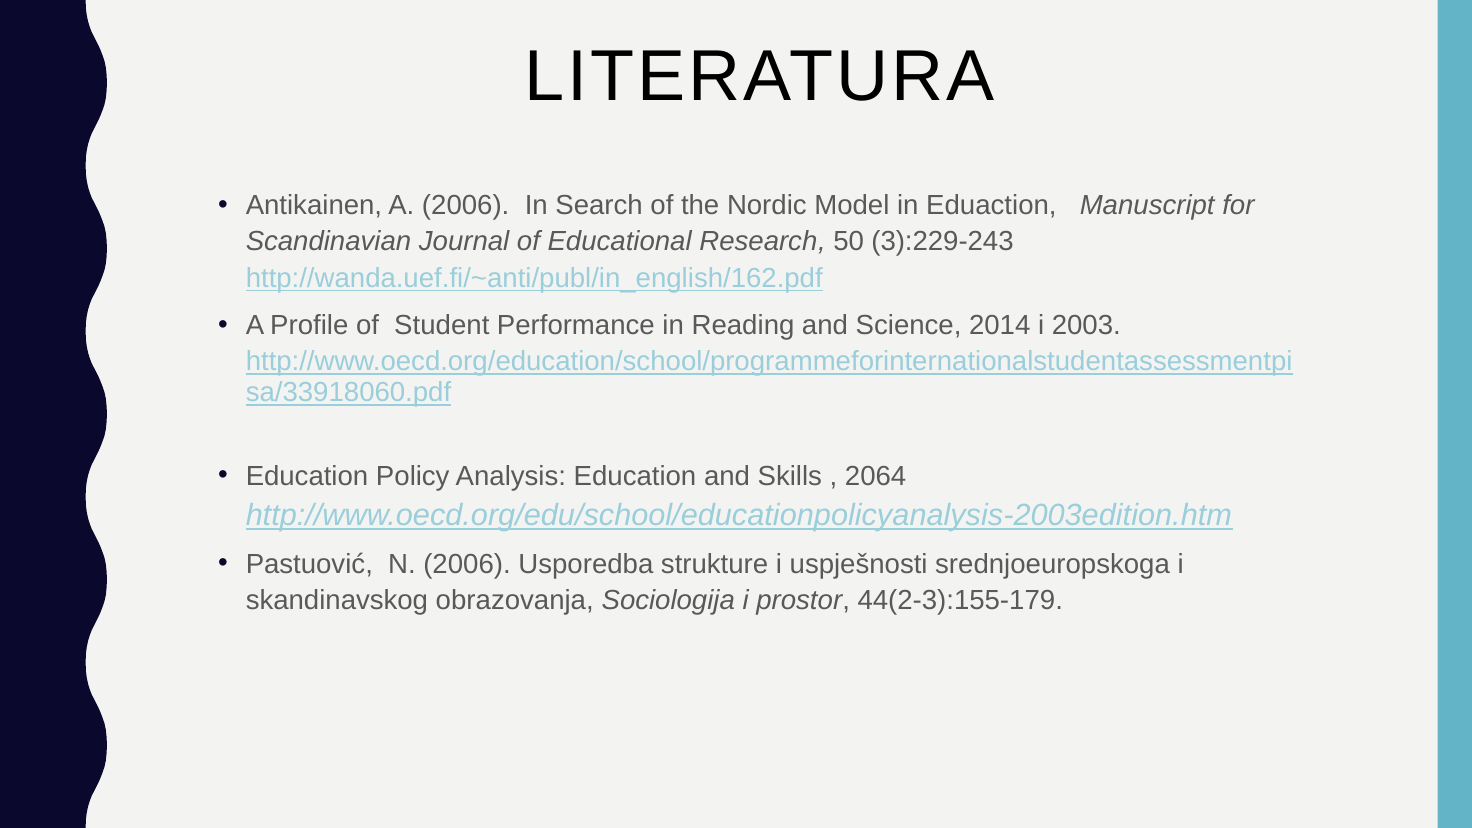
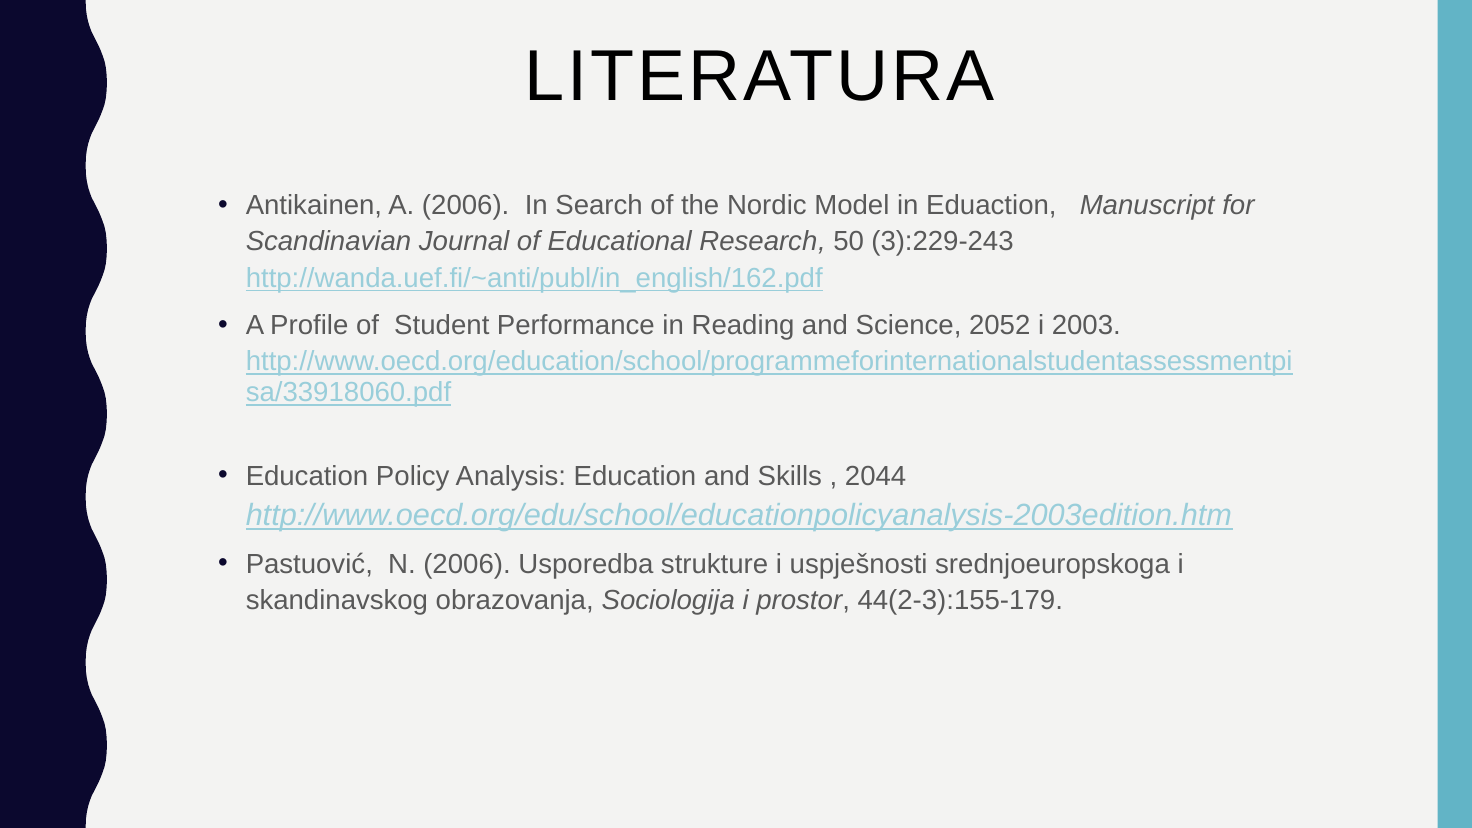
2014: 2014 -> 2052
2064: 2064 -> 2044
